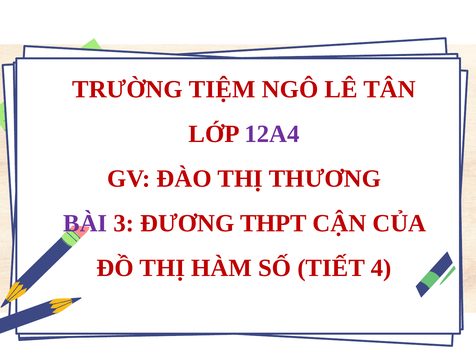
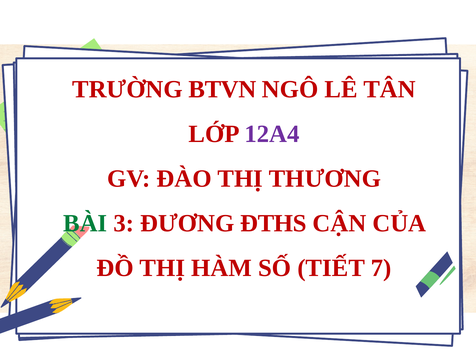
TIỆM: TIỆM -> BTVN
BÀI colour: purple -> green
THPT: THPT -> ĐTHS
4: 4 -> 7
